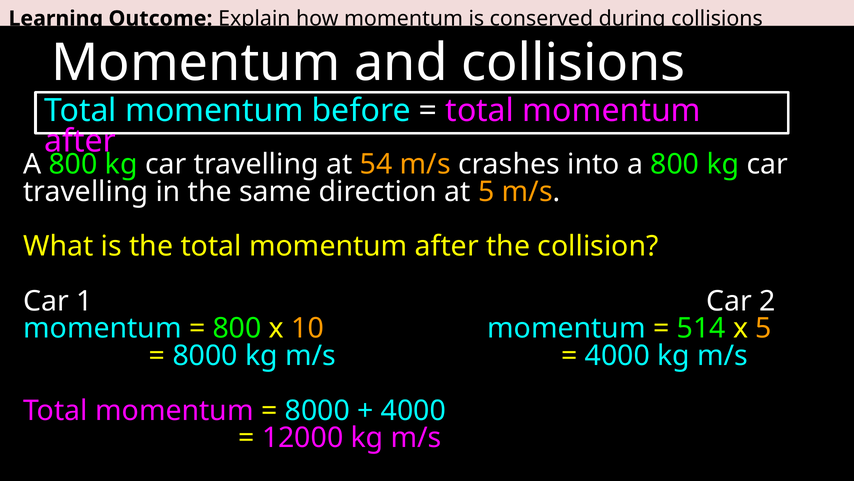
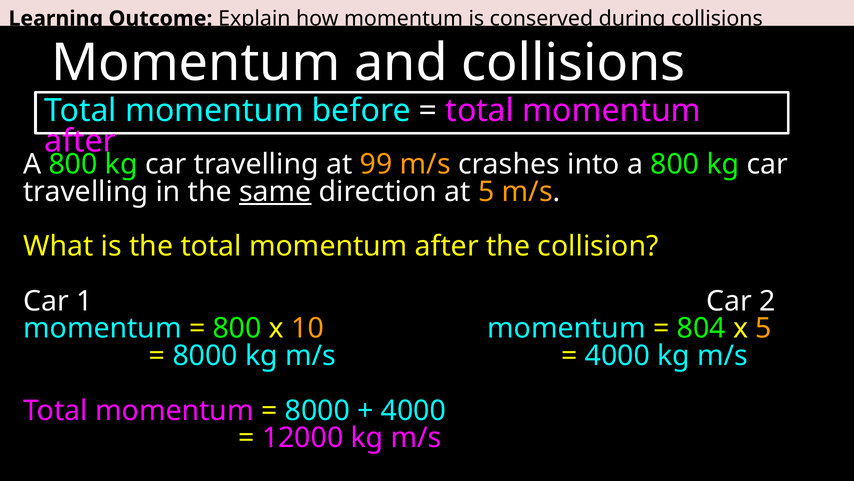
54: 54 -> 99
same underline: none -> present
514: 514 -> 804
